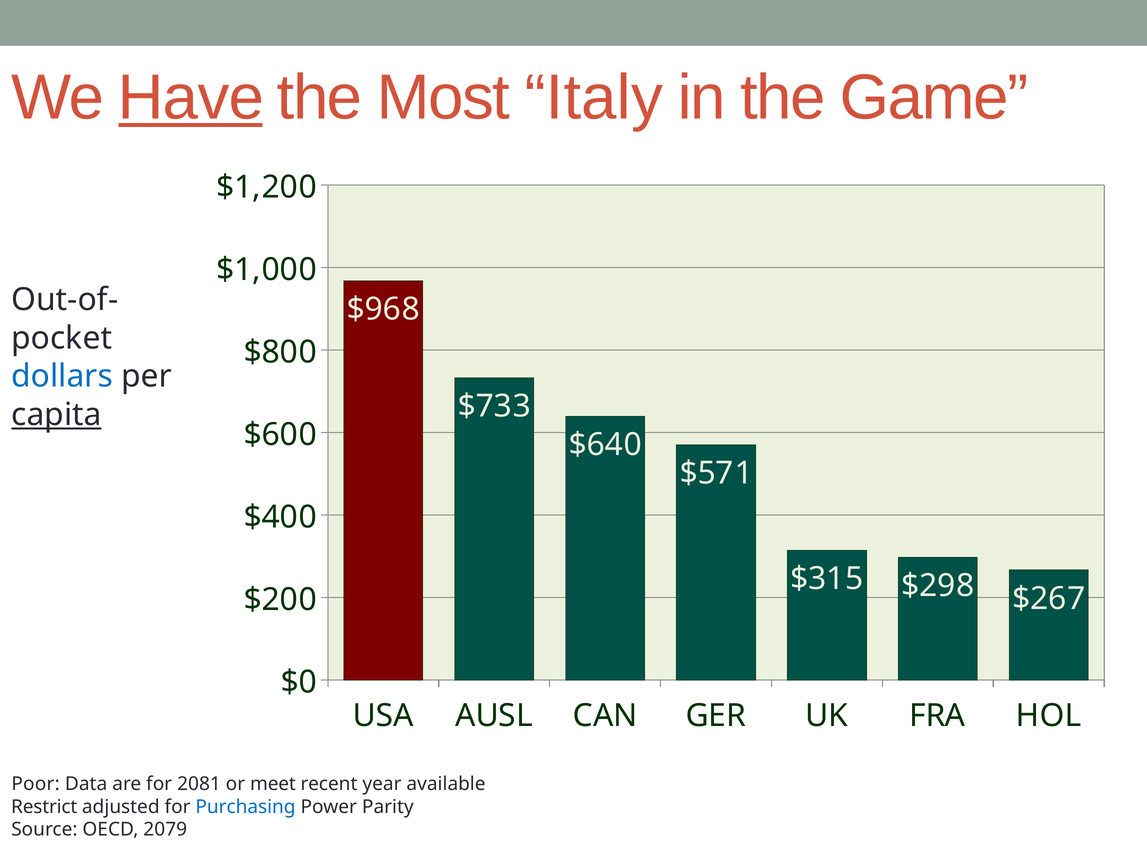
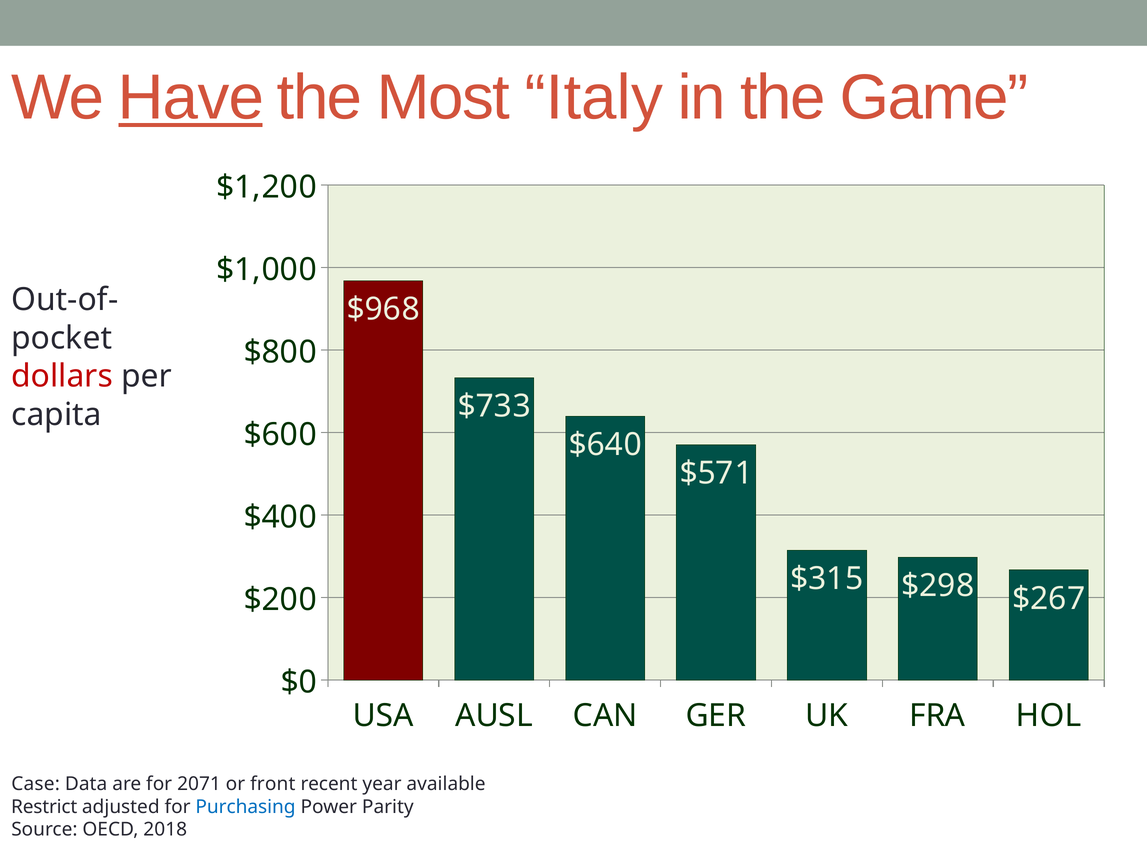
dollars colour: blue -> red
capita underline: present -> none
Poor: Poor -> Case
2081: 2081 -> 2071
meet: meet -> front
2079: 2079 -> 2018
